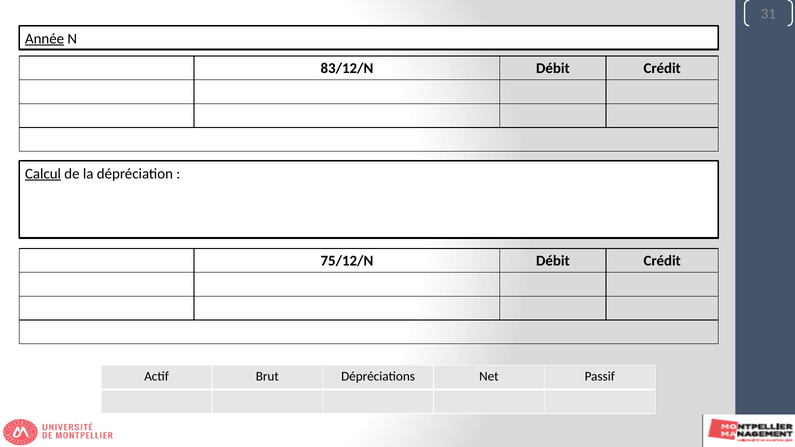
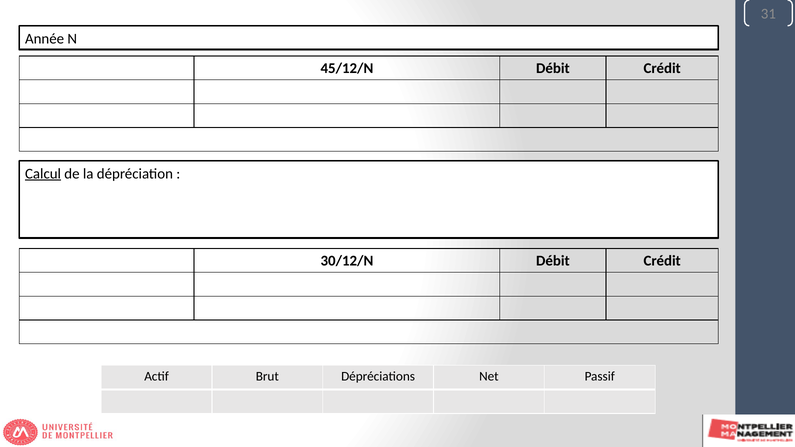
Année underline: present -> none
83/12/N: 83/12/N -> 45/12/N
75/12/N: 75/12/N -> 30/12/N
